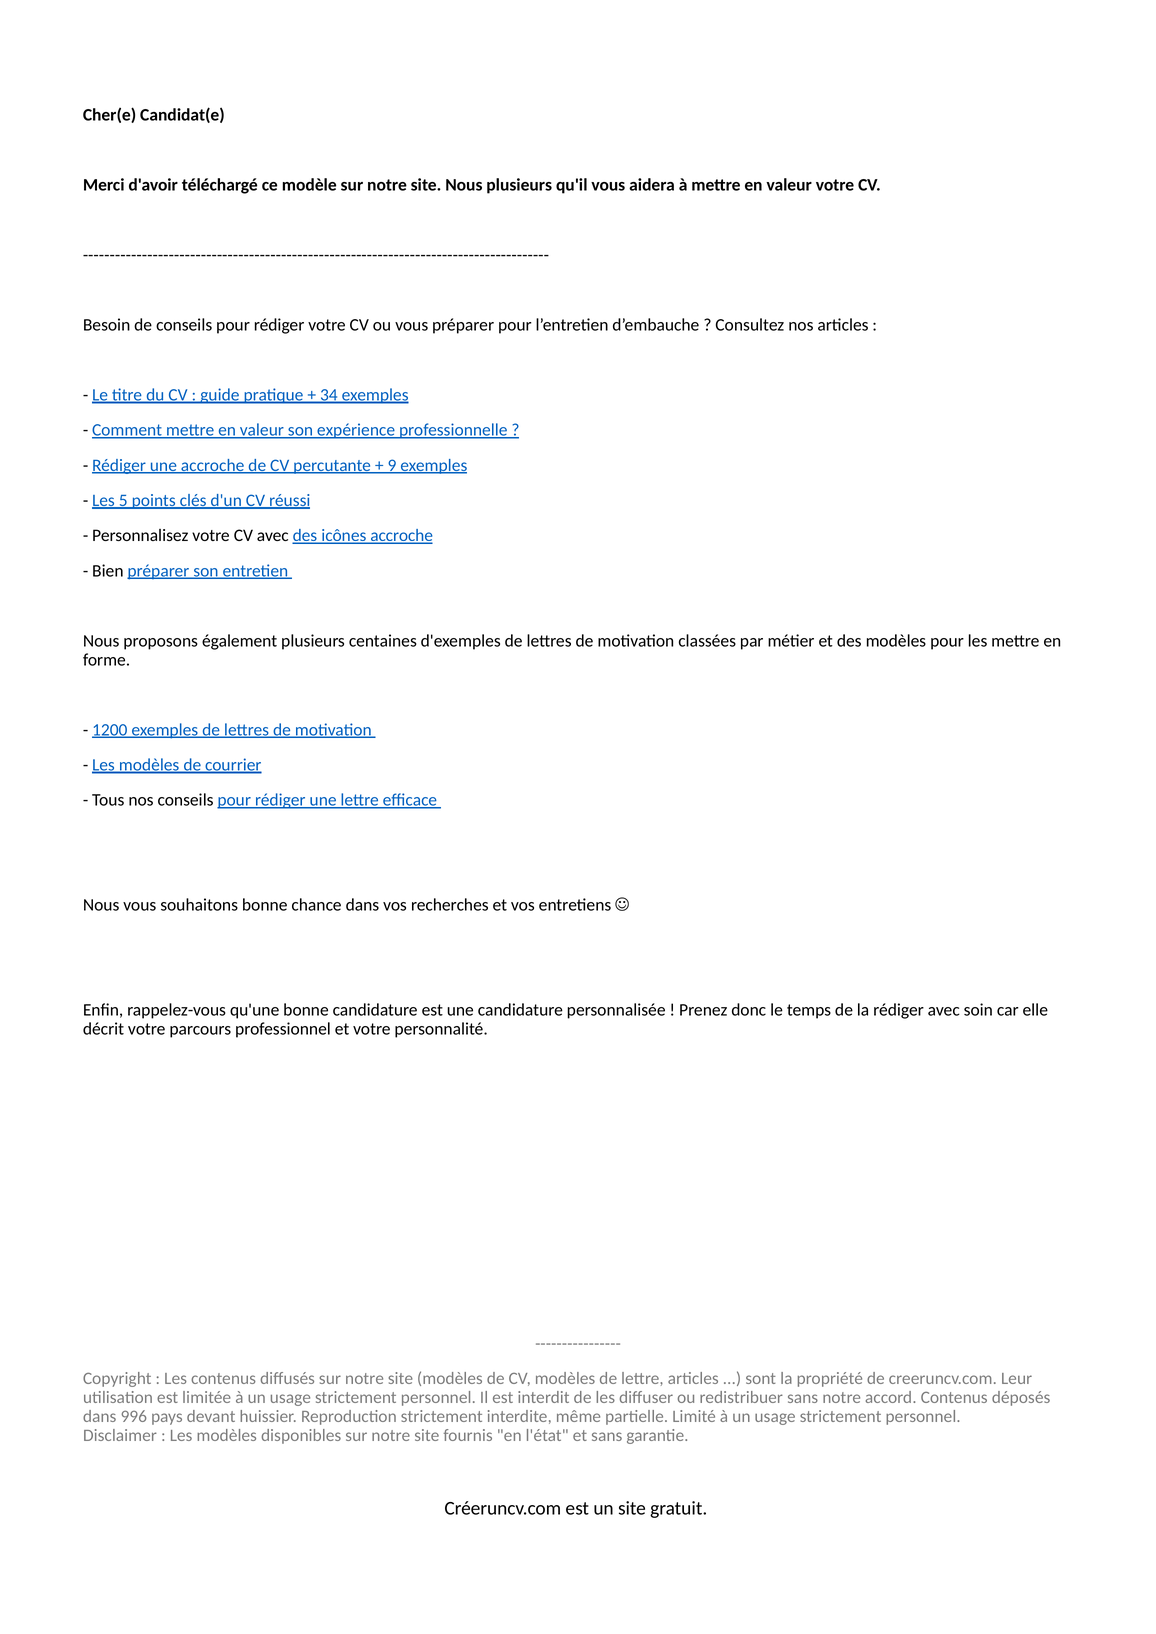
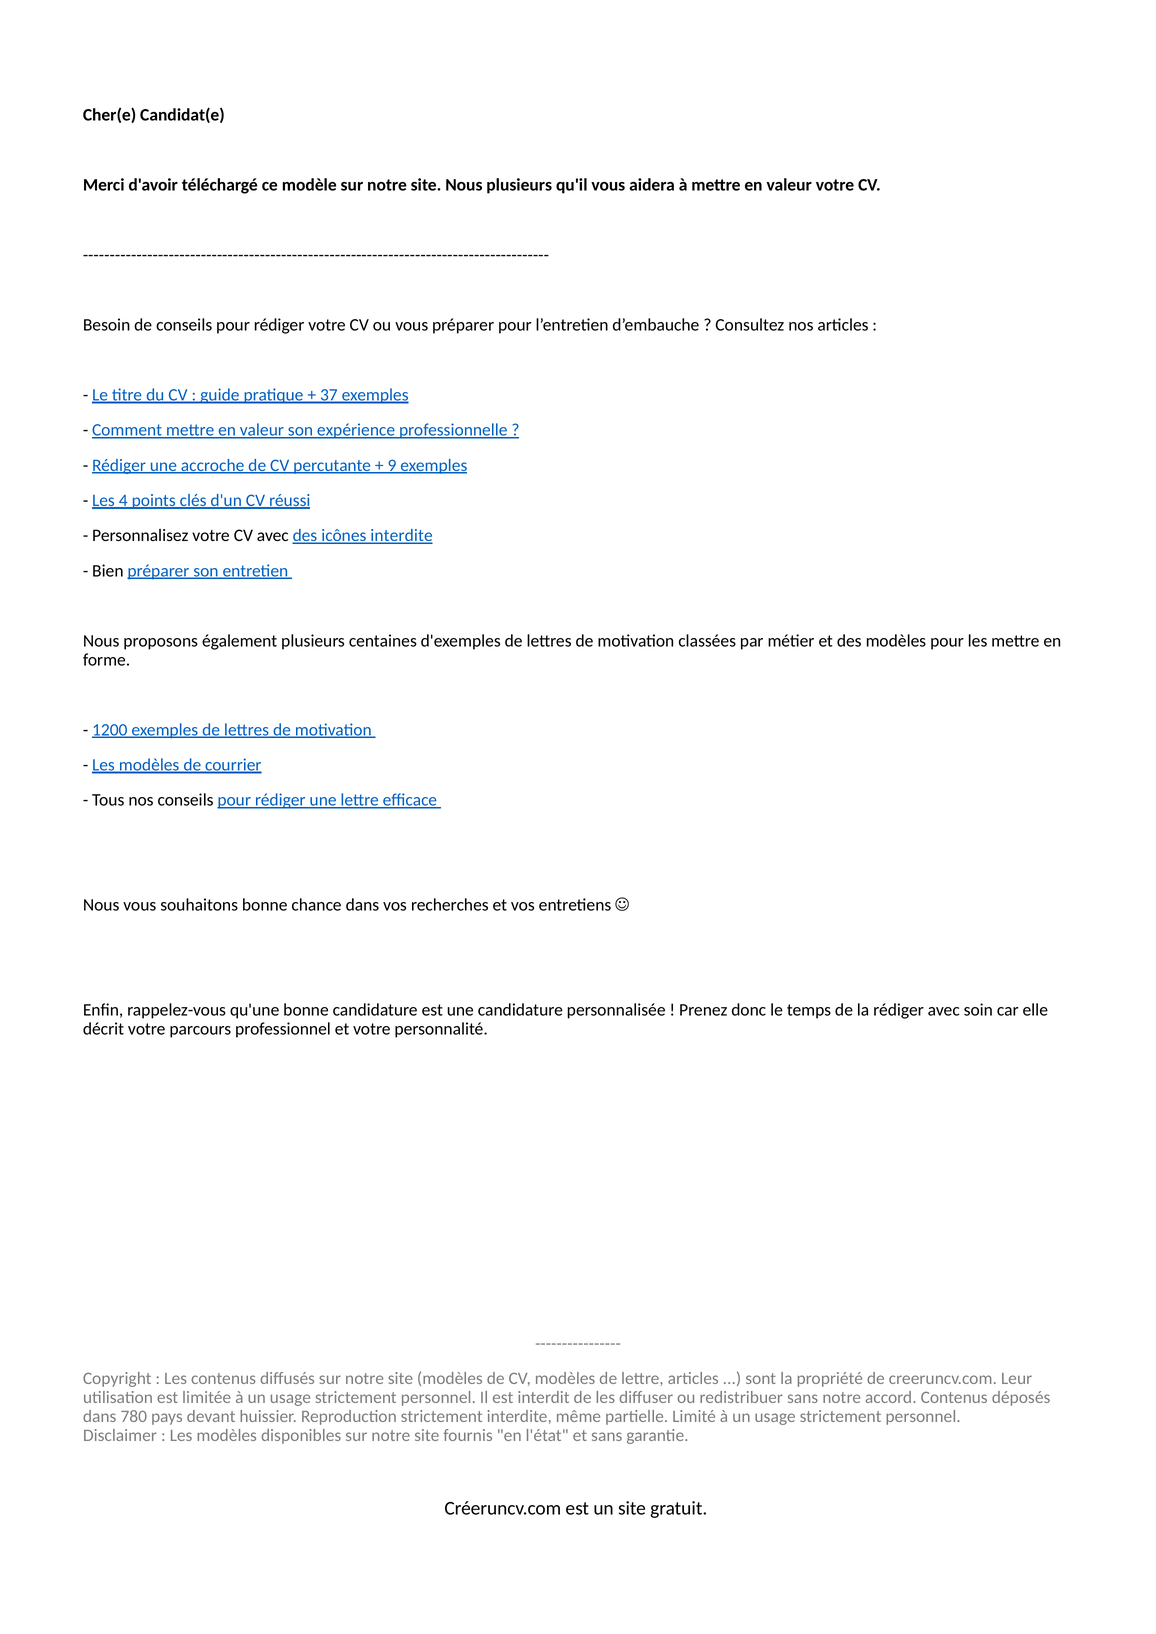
34: 34 -> 37
5: 5 -> 4
icônes accroche: accroche -> interdite
996: 996 -> 780
